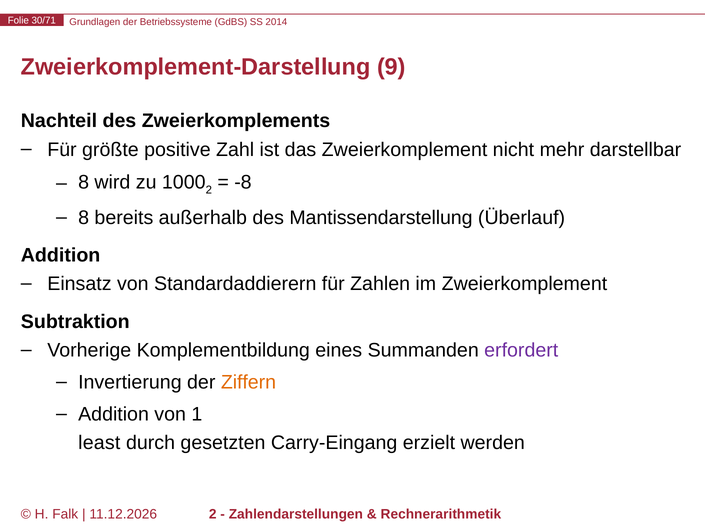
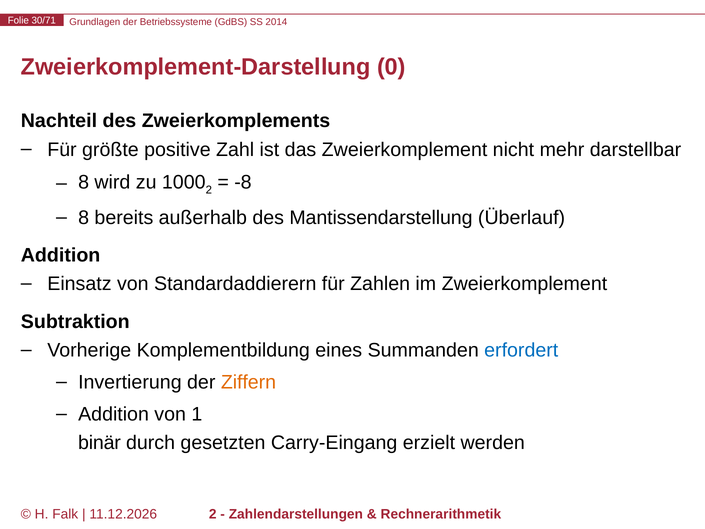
9: 9 -> 0
erfordert colour: purple -> blue
least: least -> binär
